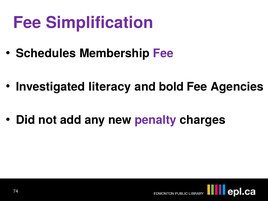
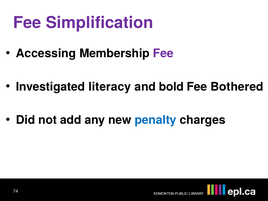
Schedules: Schedules -> Accessing
Agencies: Agencies -> Bothered
penalty colour: purple -> blue
